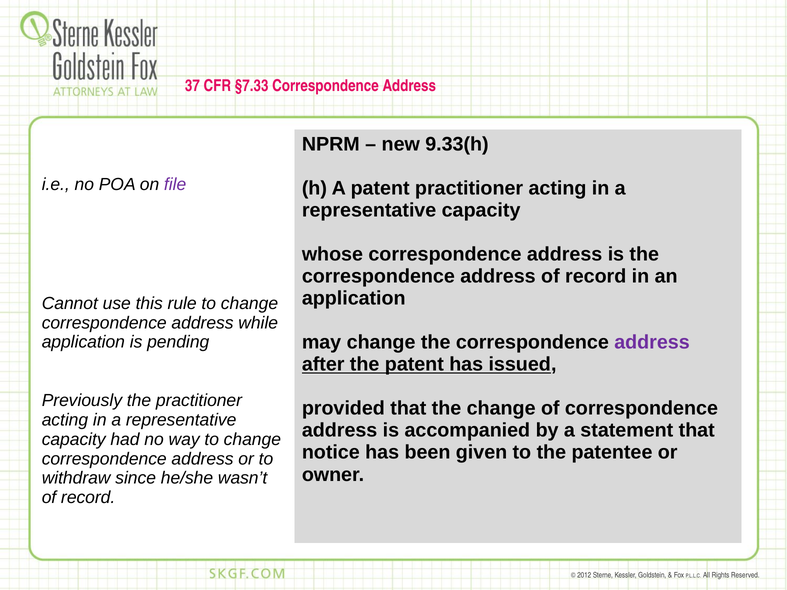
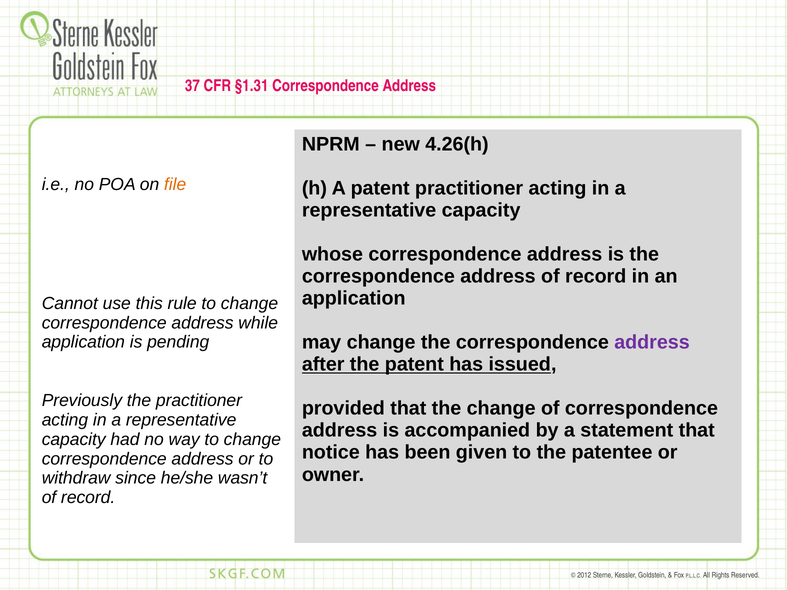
§7.33: §7.33 -> §1.31
9.33(h: 9.33(h -> 4.26(h
file colour: purple -> orange
